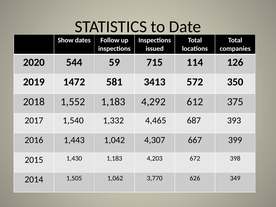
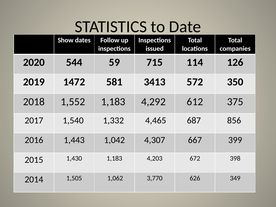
393: 393 -> 856
